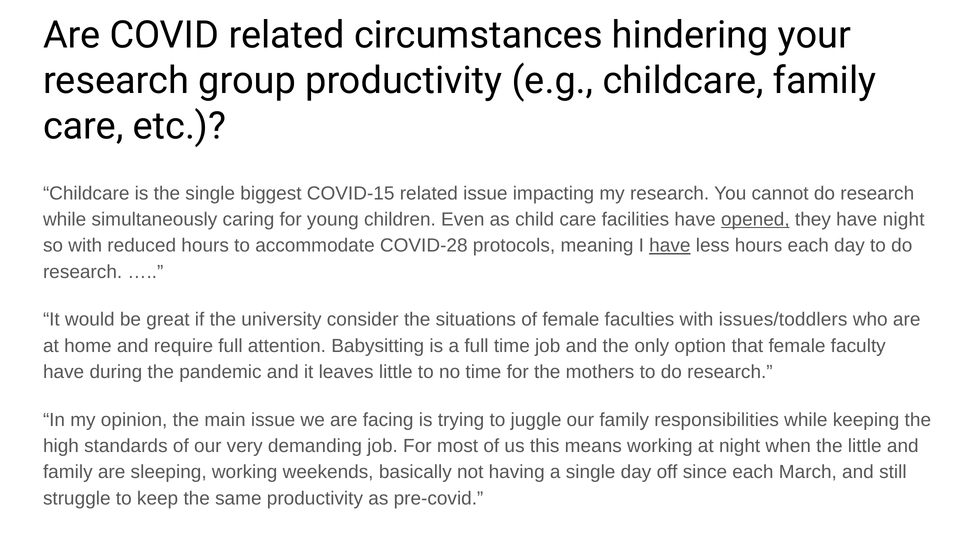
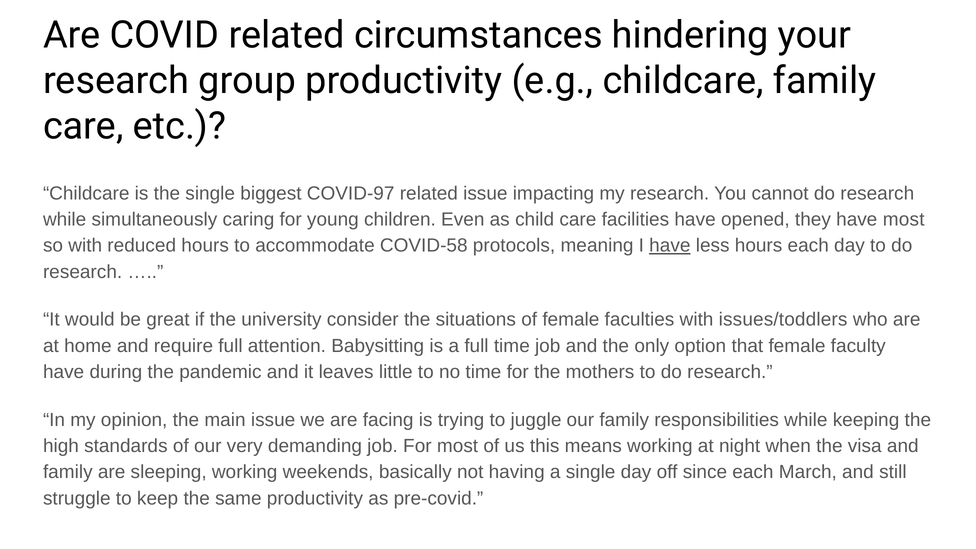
COVID-15: COVID-15 -> COVID-97
opened underline: present -> none
have night: night -> most
COVID-28: COVID-28 -> COVID-58
the little: little -> visa
